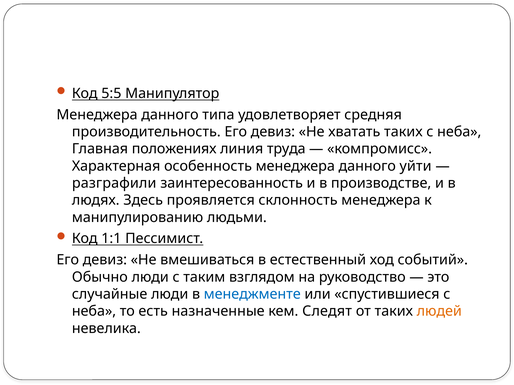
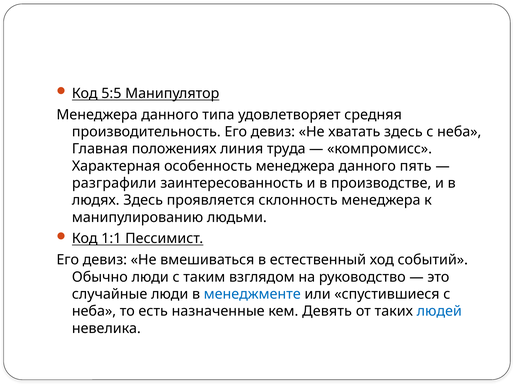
хватать таких: таких -> здесь
уйти: уйти -> пять
Следят: Следят -> Девять
людей colour: orange -> blue
